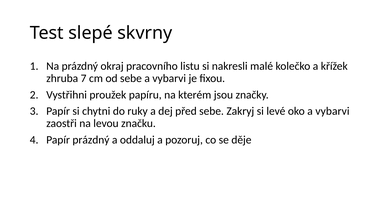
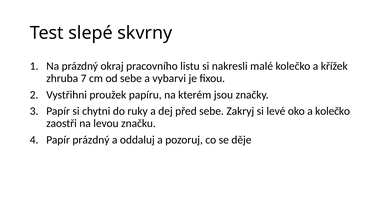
oko a vybarvi: vybarvi -> kolečko
